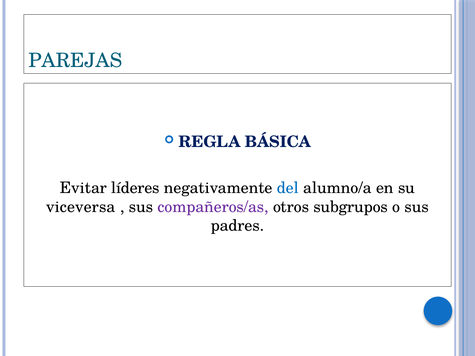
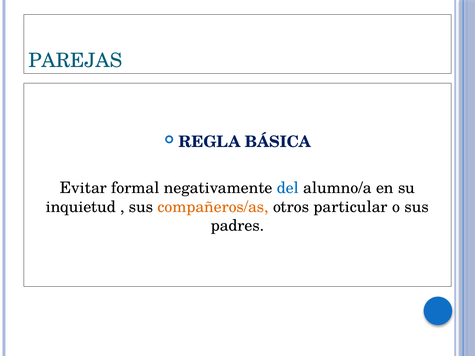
líderes: líderes -> formal
viceversa: viceversa -> inquietud
compañeros/as colour: purple -> orange
subgrupos: subgrupos -> particular
